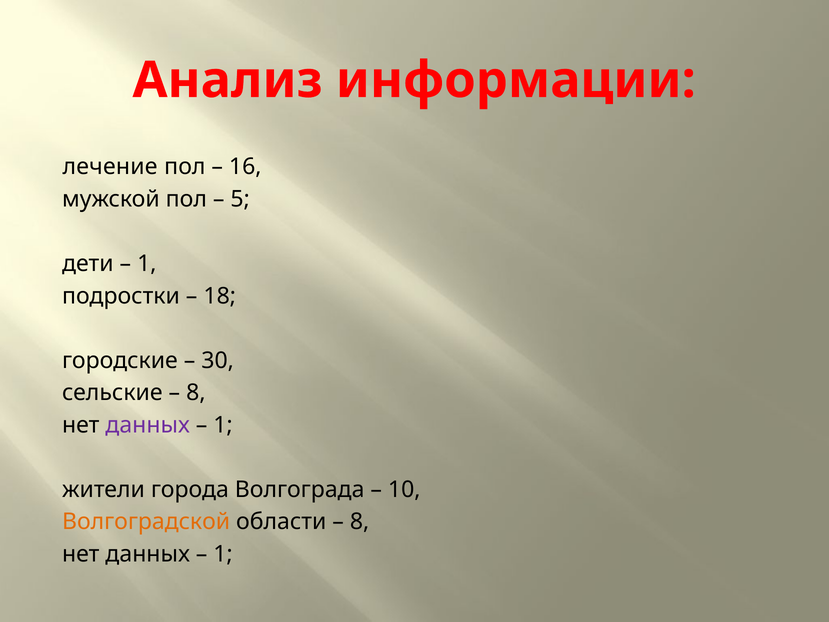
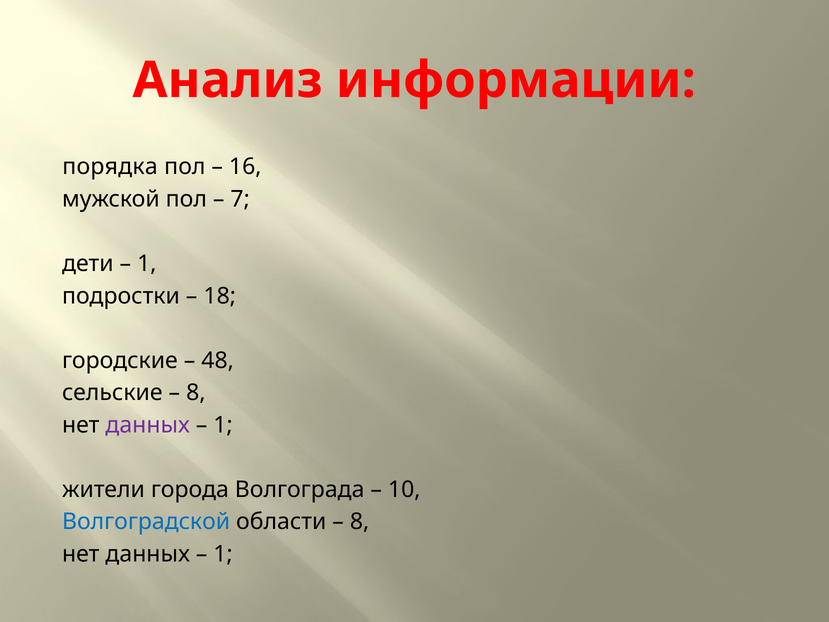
лечение: лечение -> порядка
5: 5 -> 7
30: 30 -> 48
Волгоградской colour: orange -> blue
